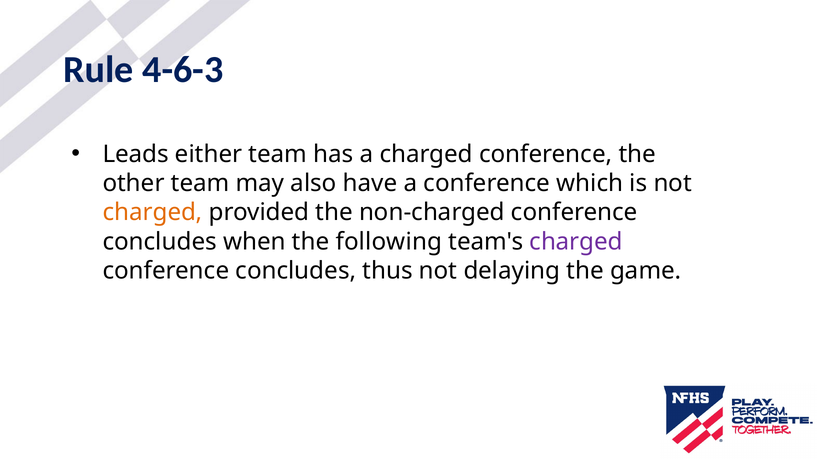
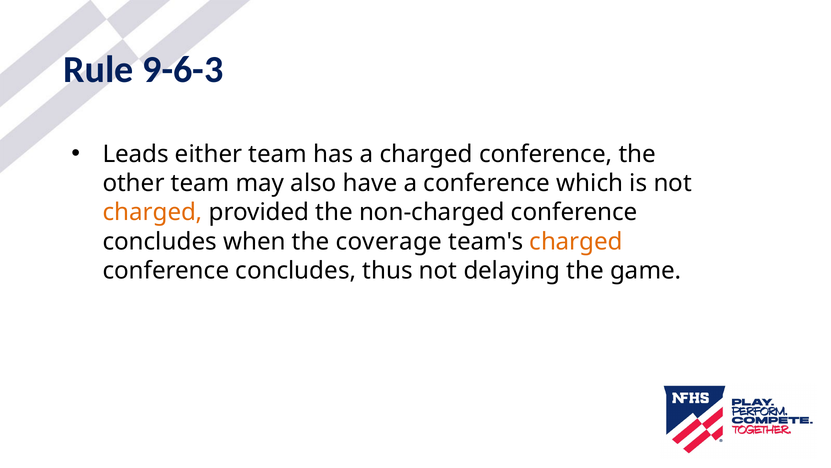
4-6-3: 4-6-3 -> 9-6-3
following: following -> coverage
charged at (576, 241) colour: purple -> orange
